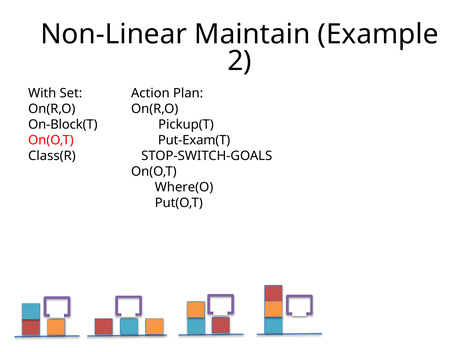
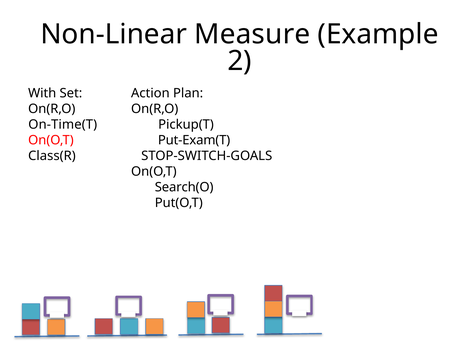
Maintain: Maintain -> Measure
On-Block(T: On-Block(T -> On-Time(T
Where(O: Where(O -> Search(O
